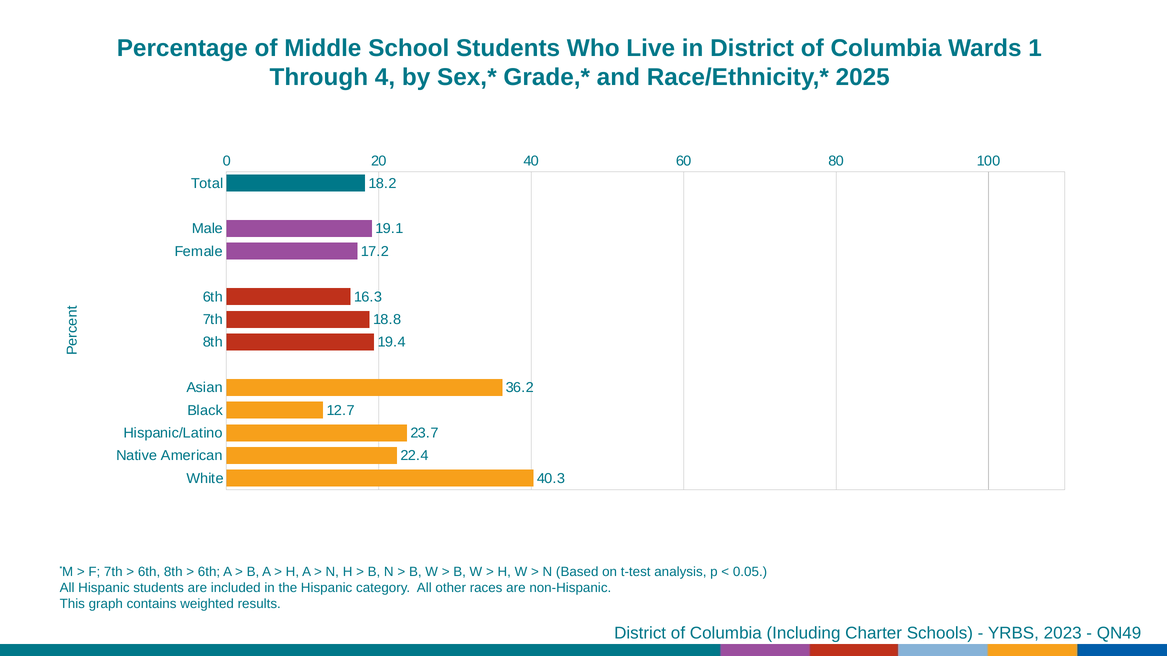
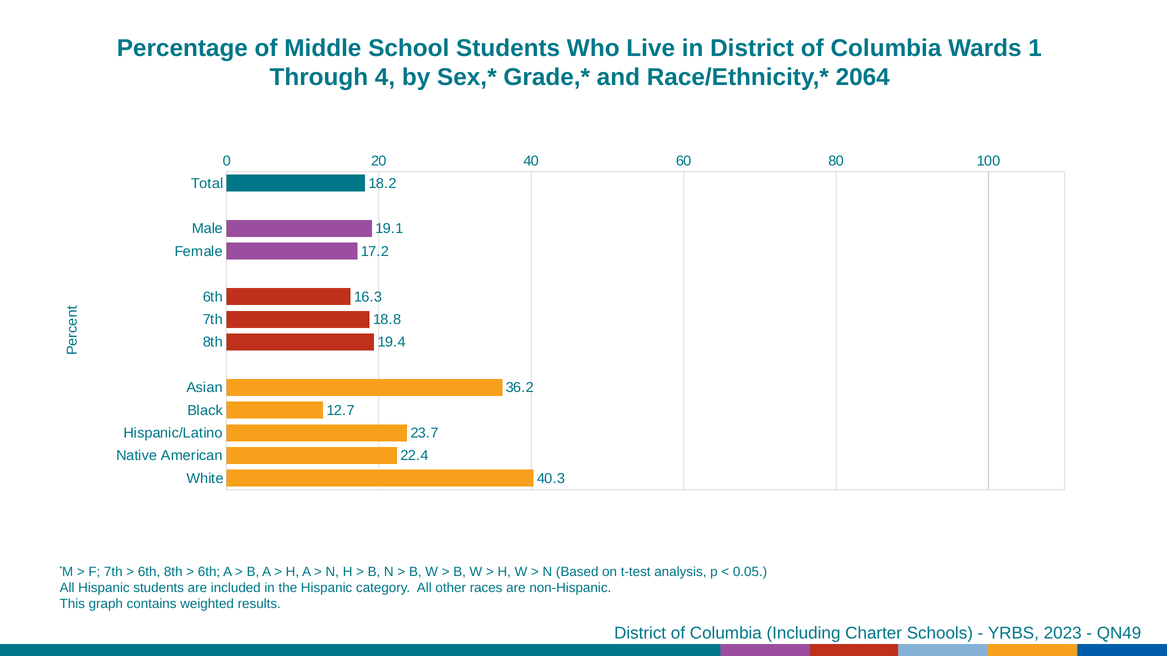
2025: 2025 -> 2064
